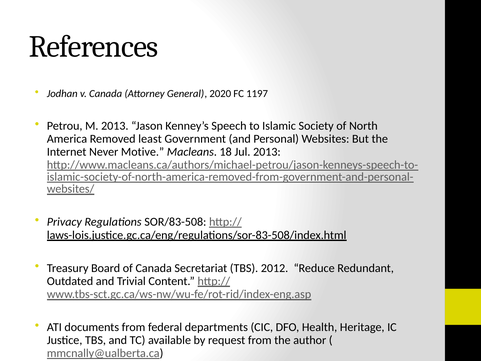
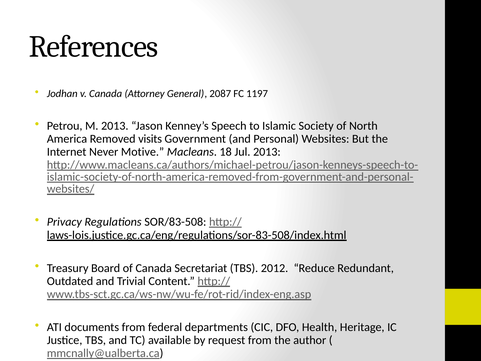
2020: 2020 -> 2087
least: least -> visits
